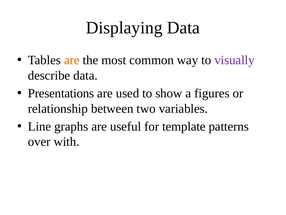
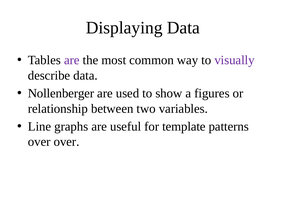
are at (72, 60) colour: orange -> purple
Presentations: Presentations -> Nollenberger
over with: with -> over
